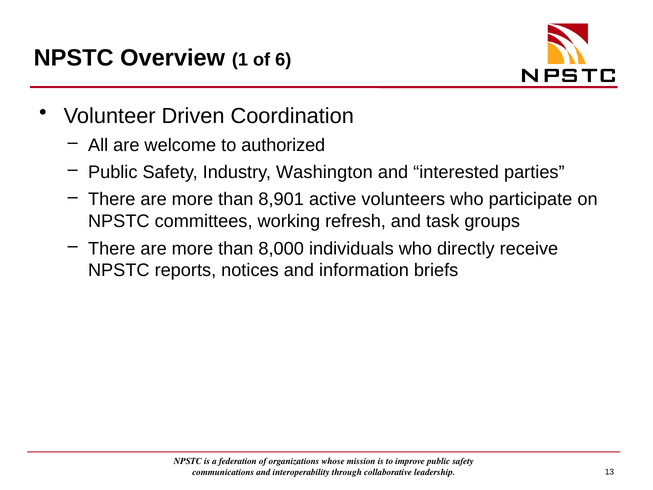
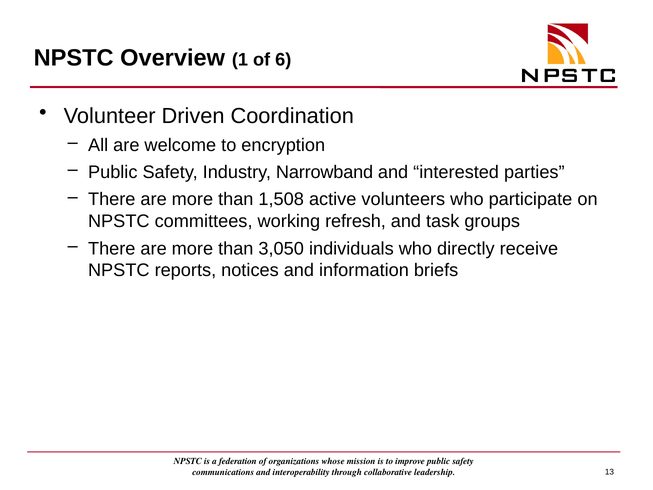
authorized: authorized -> encryption
Washington: Washington -> Narrowband
8,901: 8,901 -> 1,508
8,000: 8,000 -> 3,050
